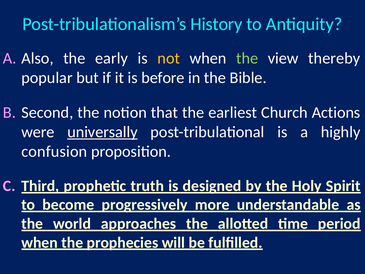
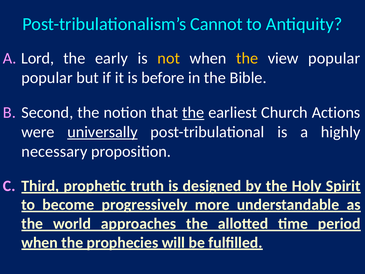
History: History -> Cannot
Also: Also -> Lord
the at (247, 58) colour: light green -> yellow
view thereby: thereby -> popular
the at (193, 112) underline: none -> present
confusion: confusion -> necessary
